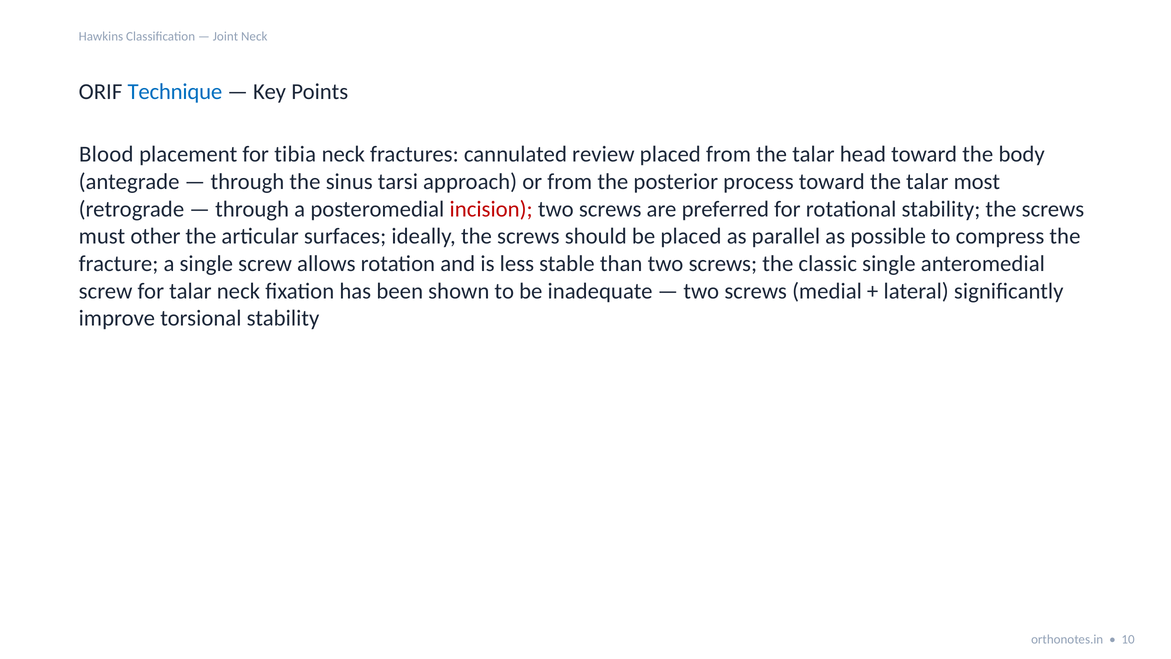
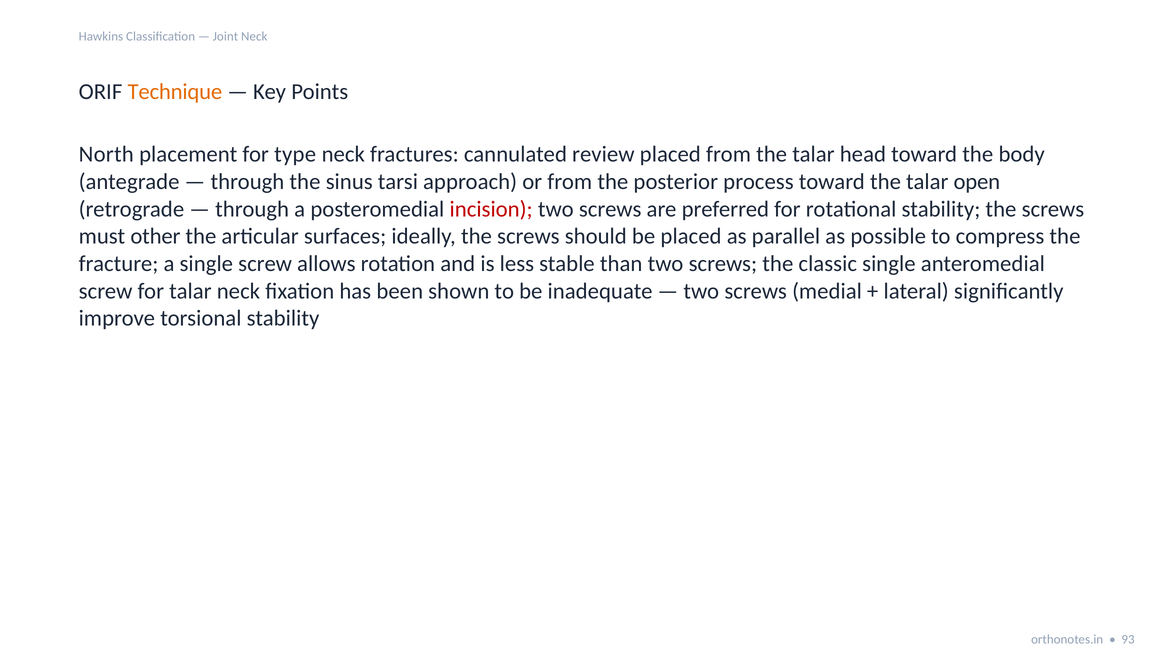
Technique colour: blue -> orange
Blood: Blood -> North
tibia: tibia -> type
most: most -> open
10: 10 -> 93
